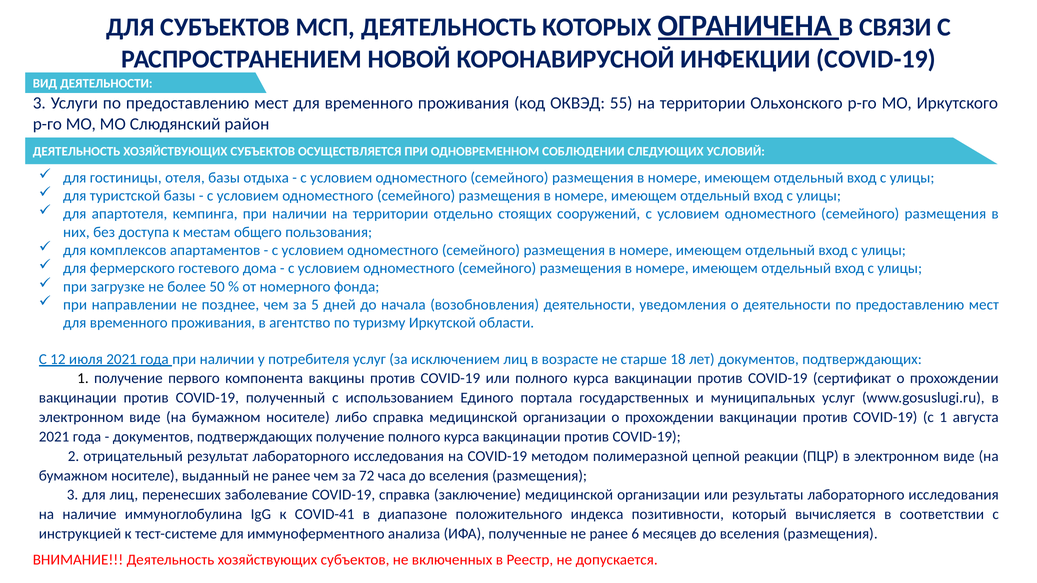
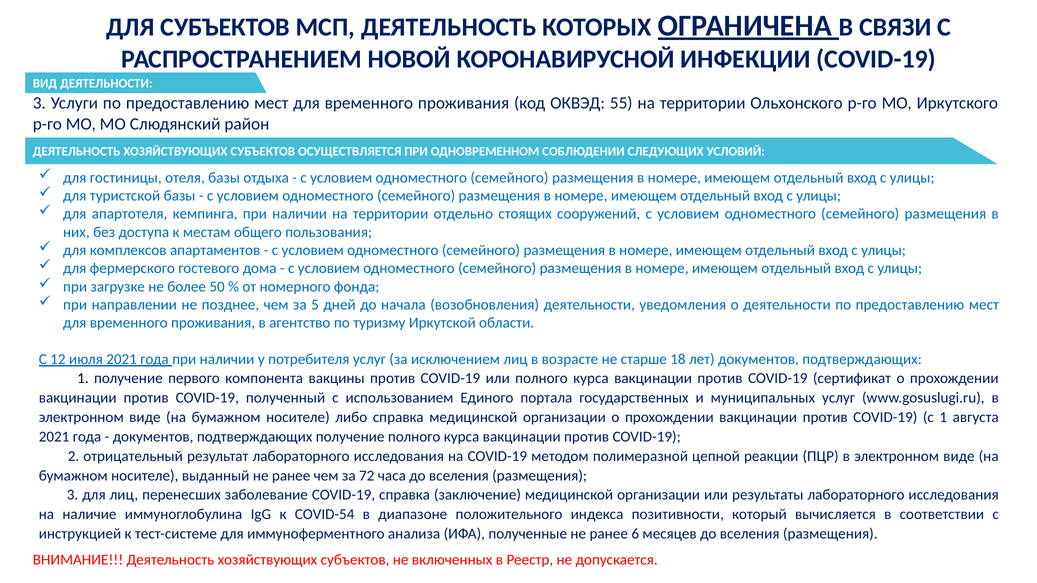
COVID-41: COVID-41 -> COVID-54
